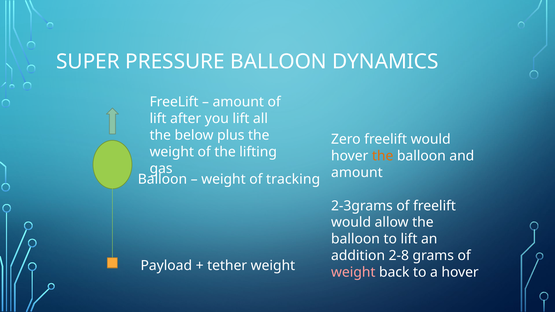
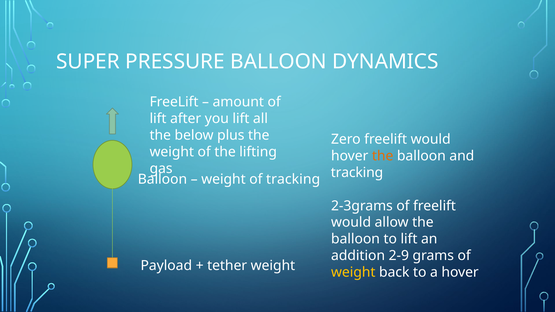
amount at (357, 173): amount -> tracking
2-8: 2-8 -> 2-9
weight at (353, 272) colour: pink -> yellow
